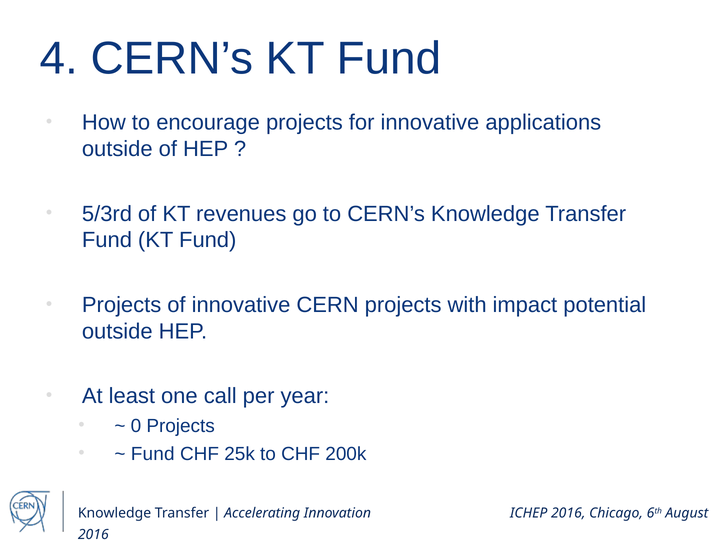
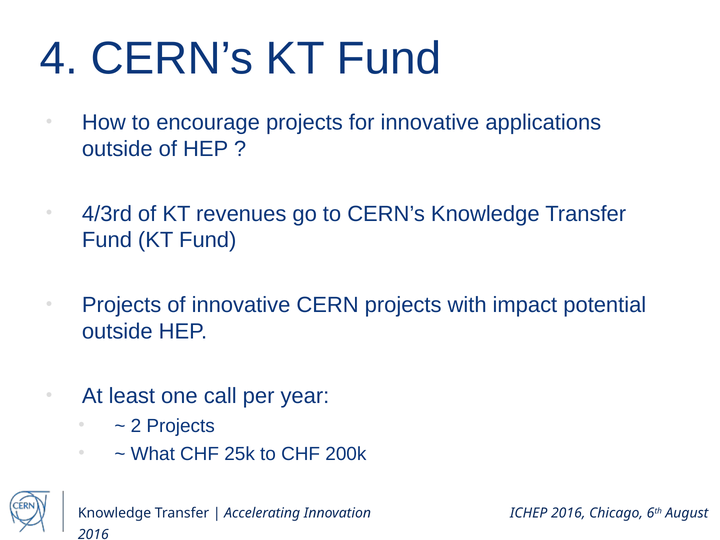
5/3rd: 5/3rd -> 4/3rd
0: 0 -> 2
Fund at (153, 454): Fund -> What
